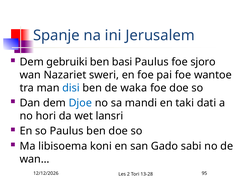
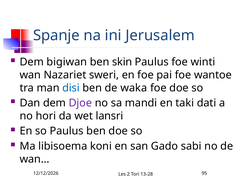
gebruiki: gebruiki -> bigiwan
basi: basi -> skin
sjoro: sjoro -> winti
Djoe colour: blue -> purple
